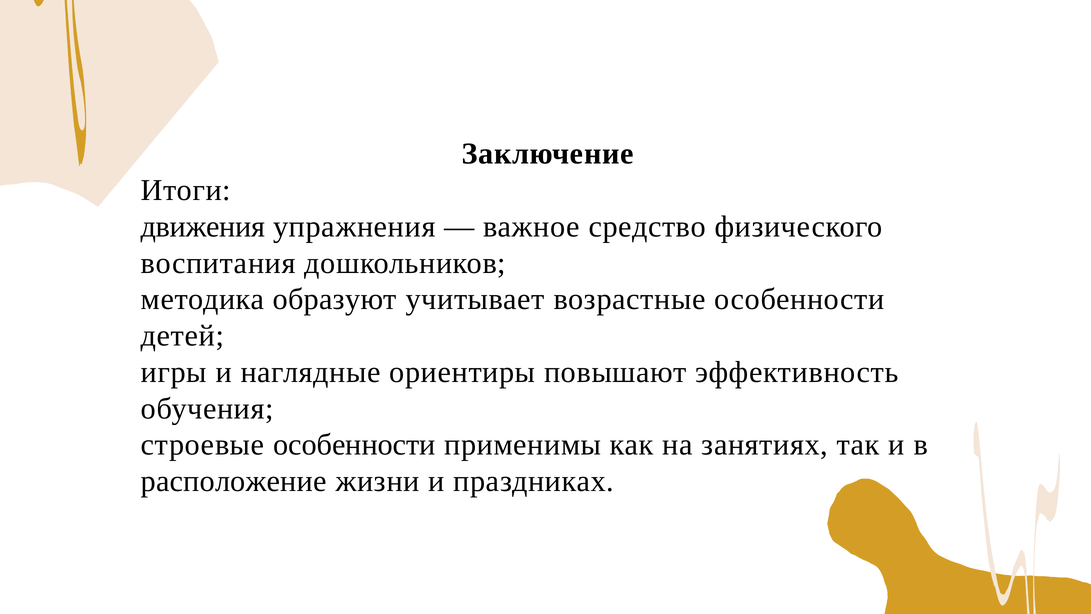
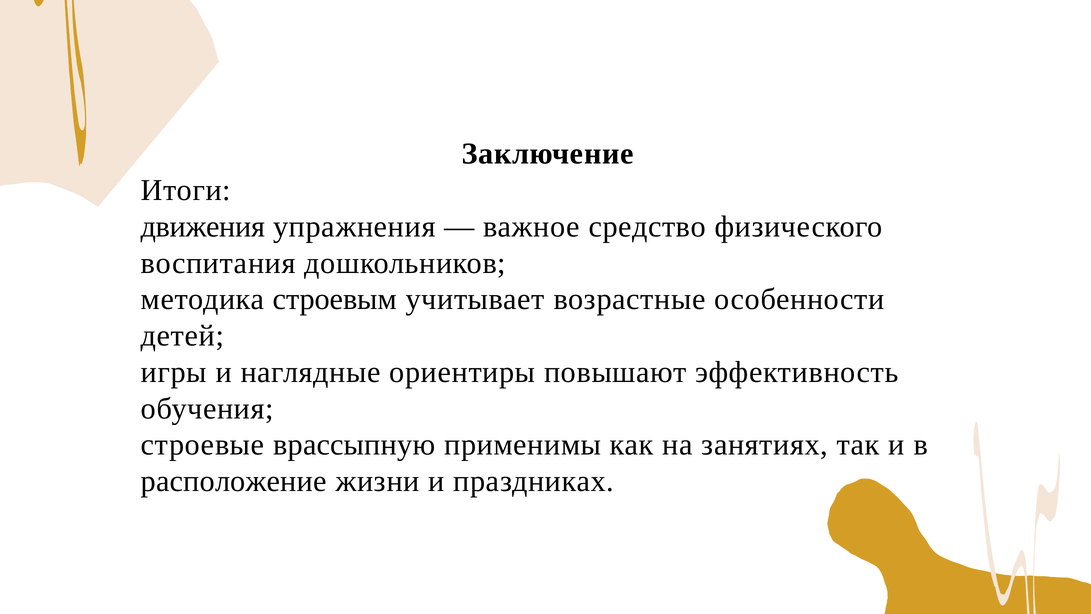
образуют: образуют -> строевым
строевые особенности: особенности -> врассыпную
